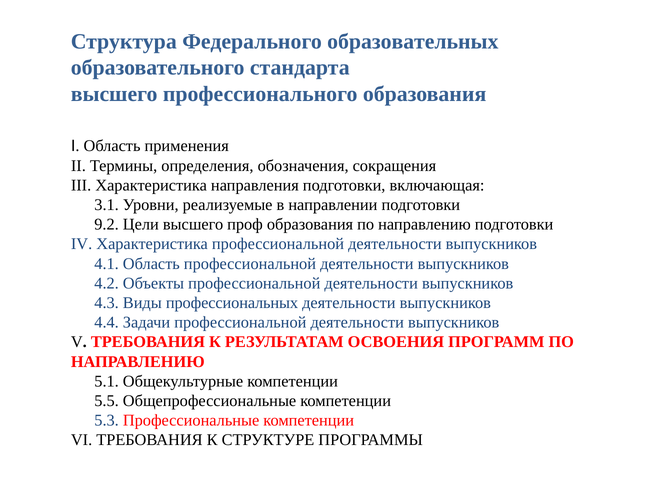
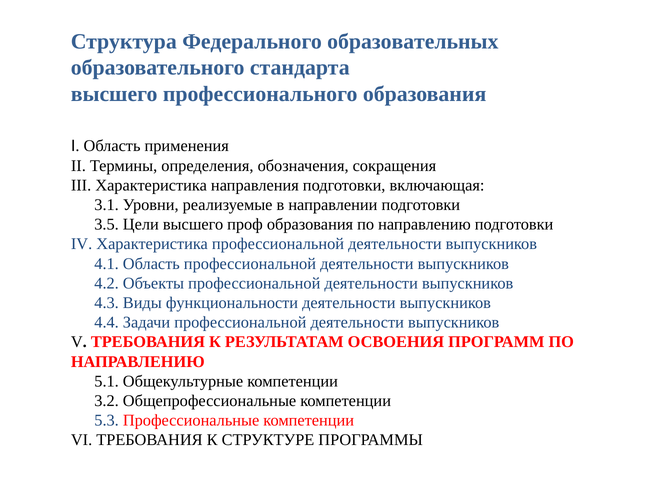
9.2: 9.2 -> 3.5
профессиональных: профессиональных -> функциональности
5.5: 5.5 -> 3.2
